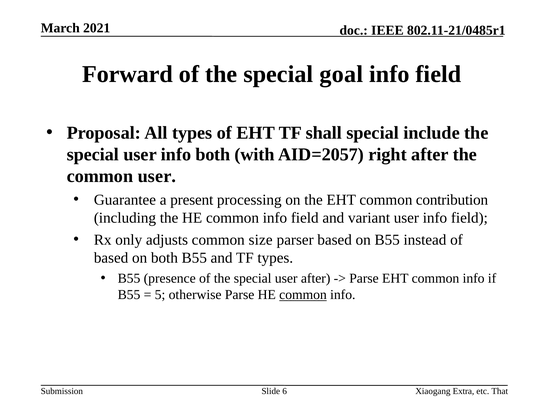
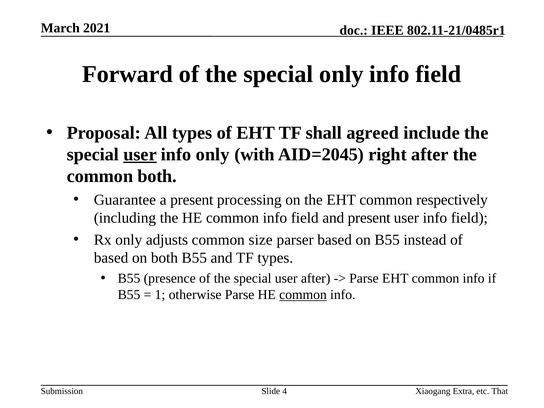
special goal: goal -> only
shall special: special -> agreed
user at (140, 155) underline: none -> present
info both: both -> only
AID=2057: AID=2057 -> AID=2045
common user: user -> both
contribution: contribution -> respectively
and variant: variant -> present
5: 5 -> 1
6: 6 -> 4
